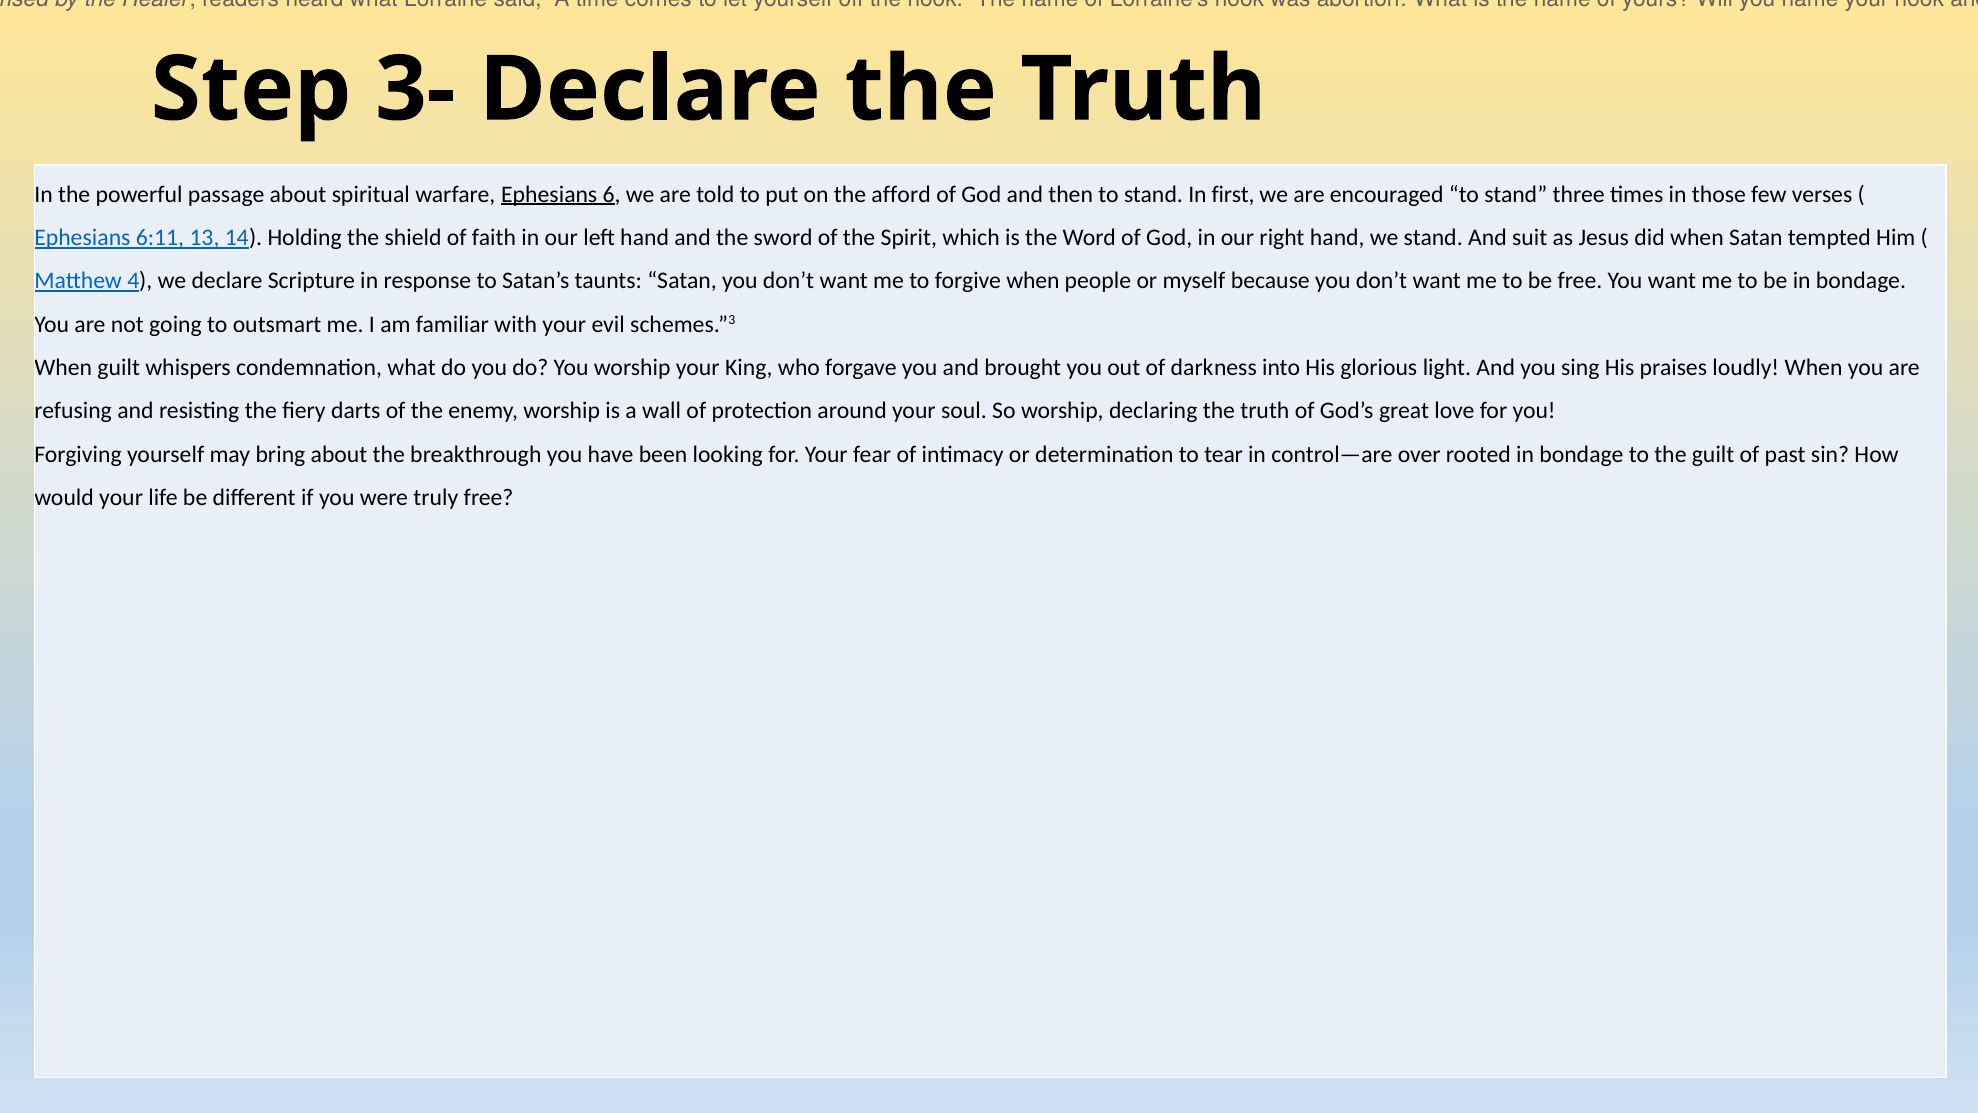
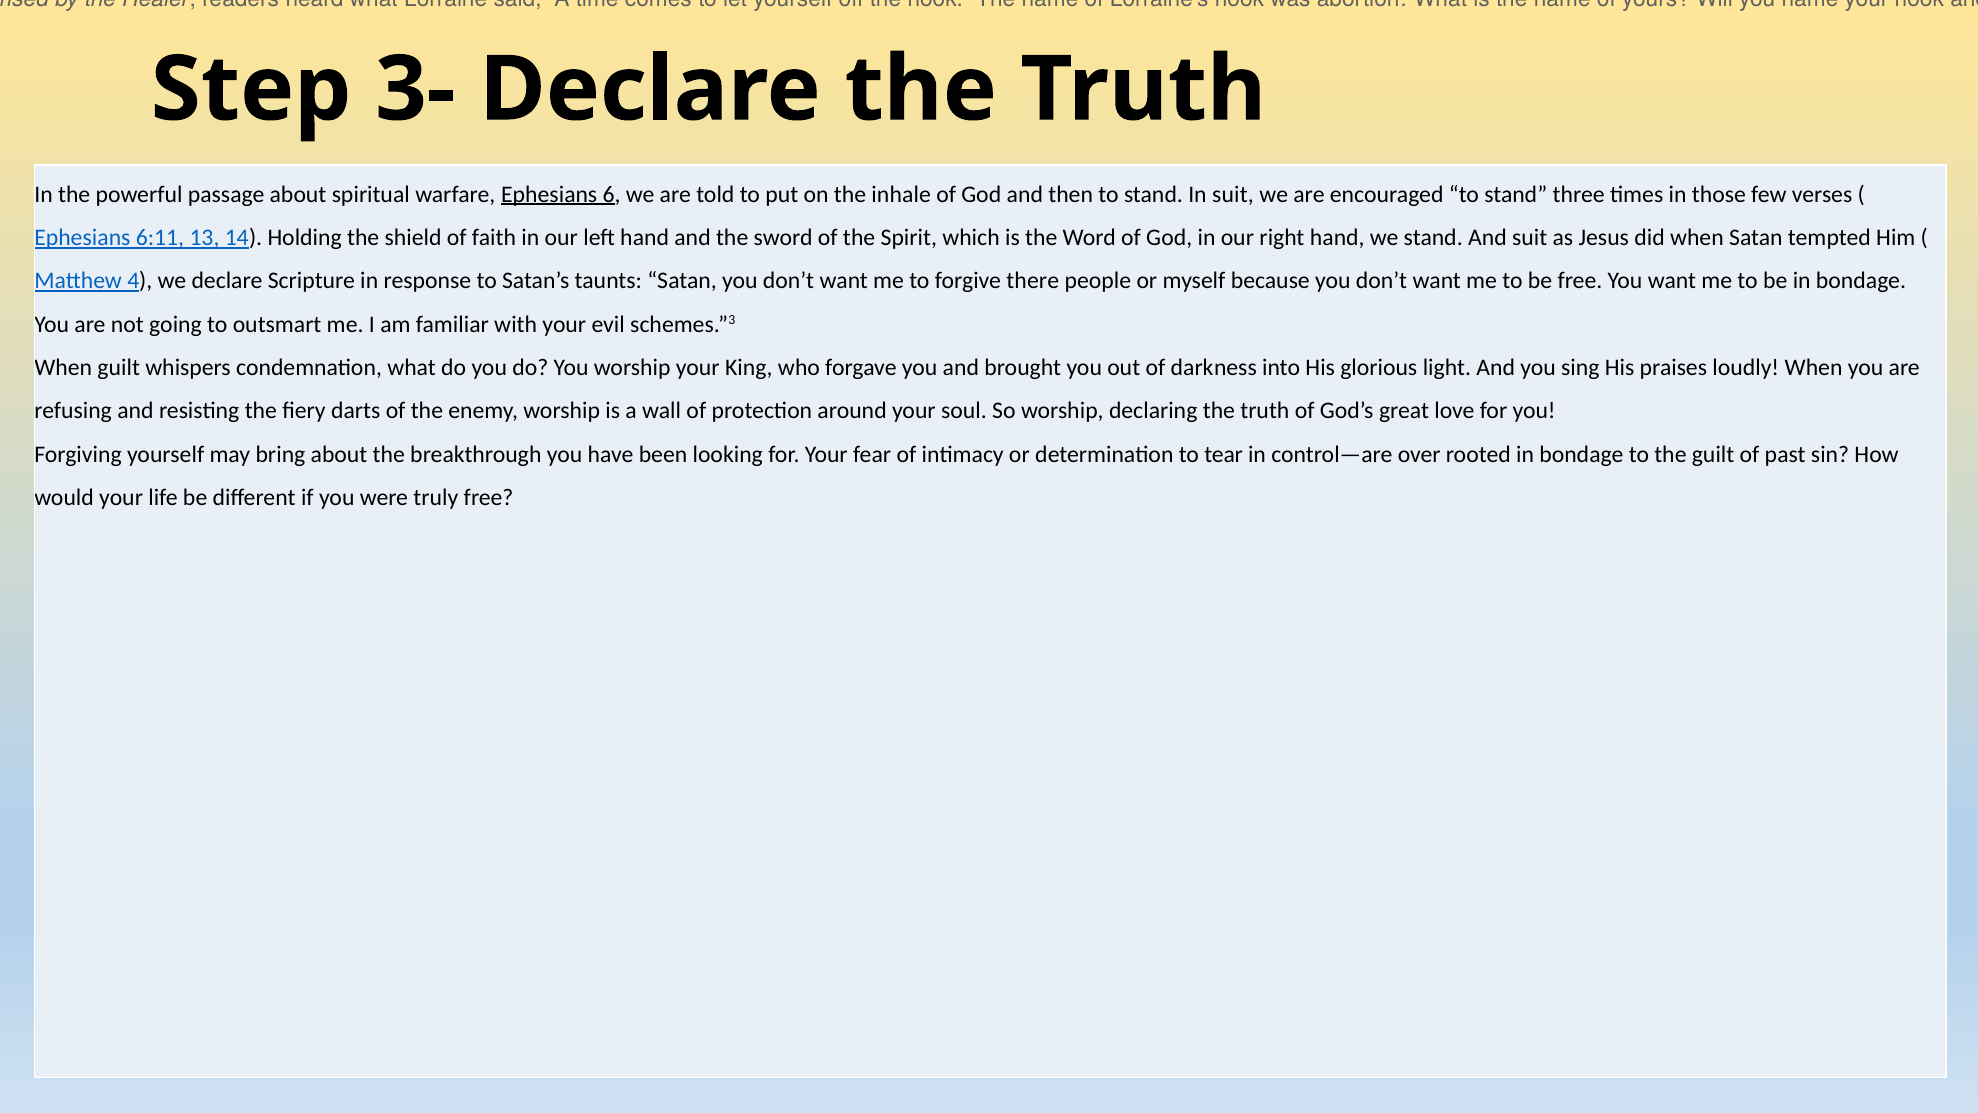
afford: afford -> inhale
In first: first -> suit
forgive when: when -> there
